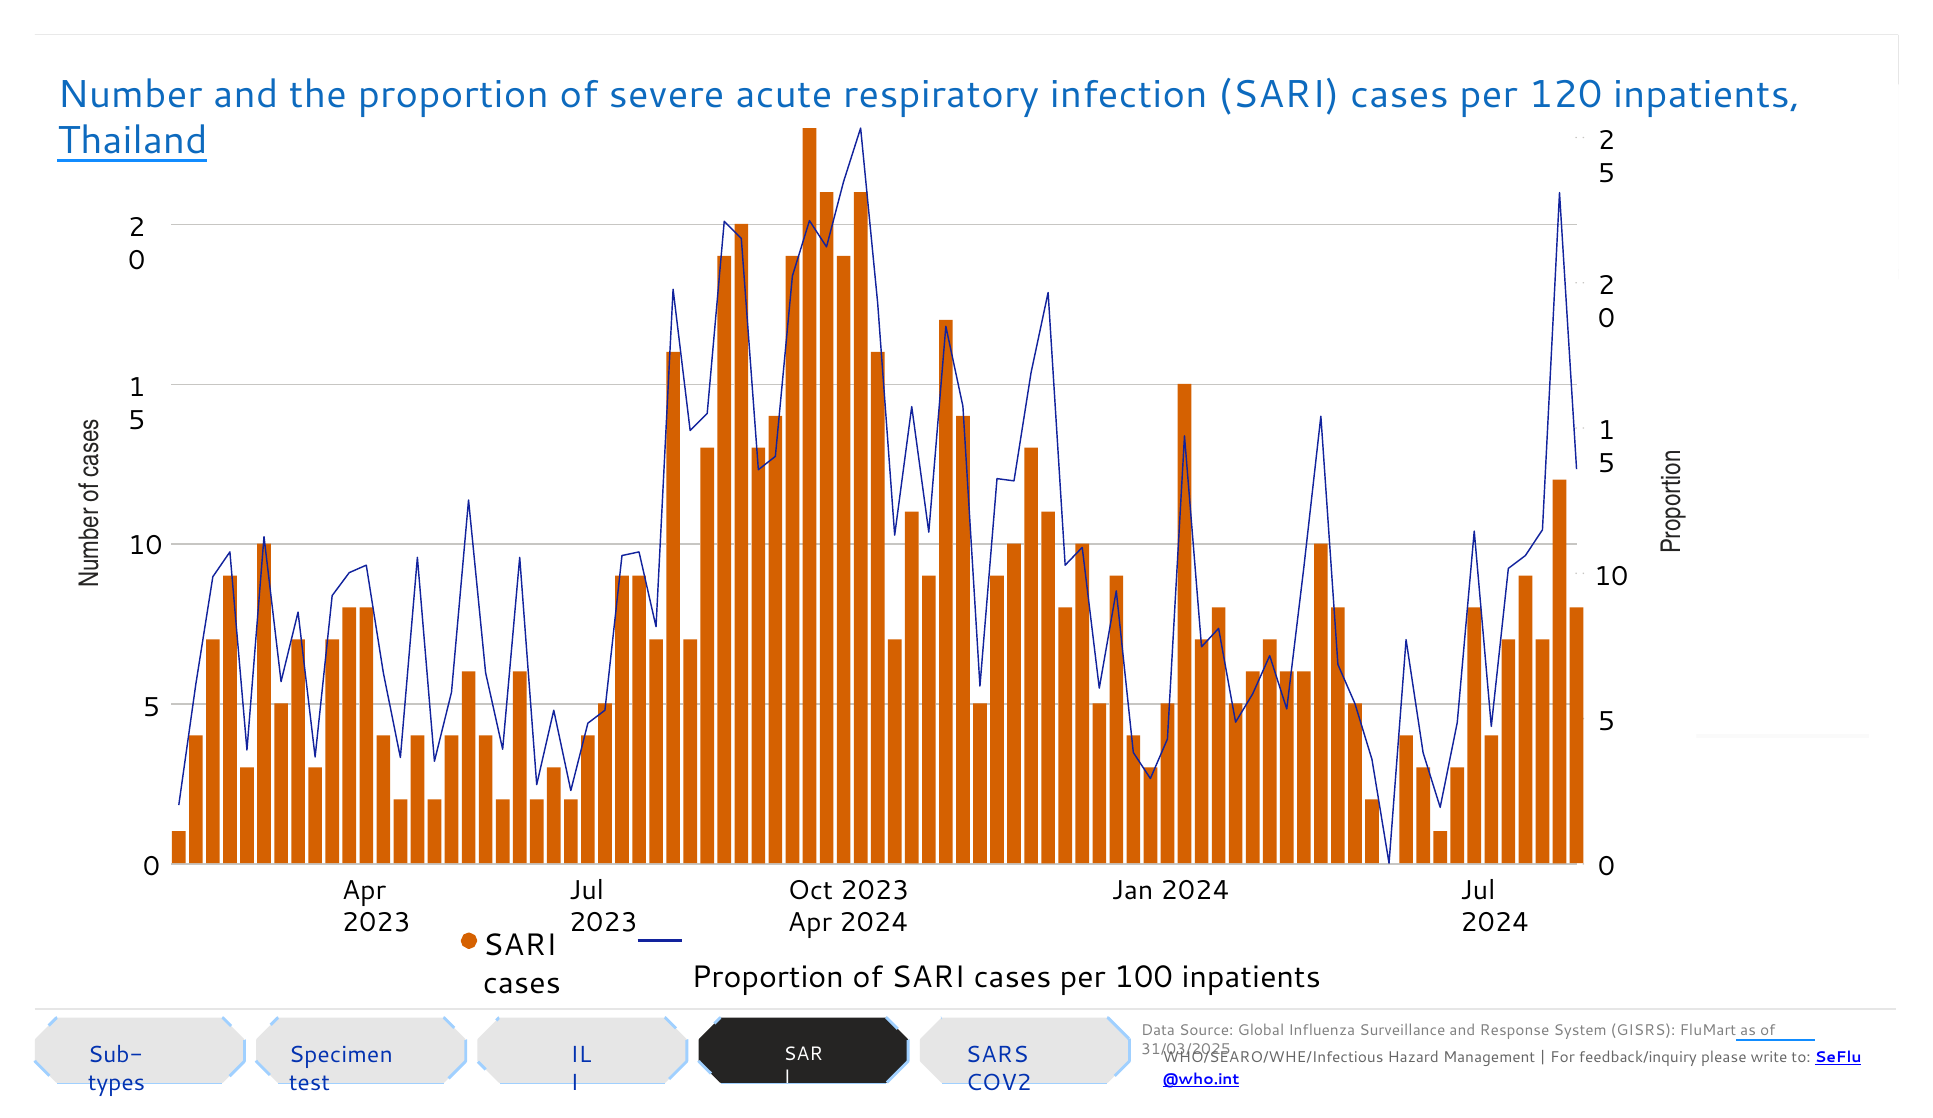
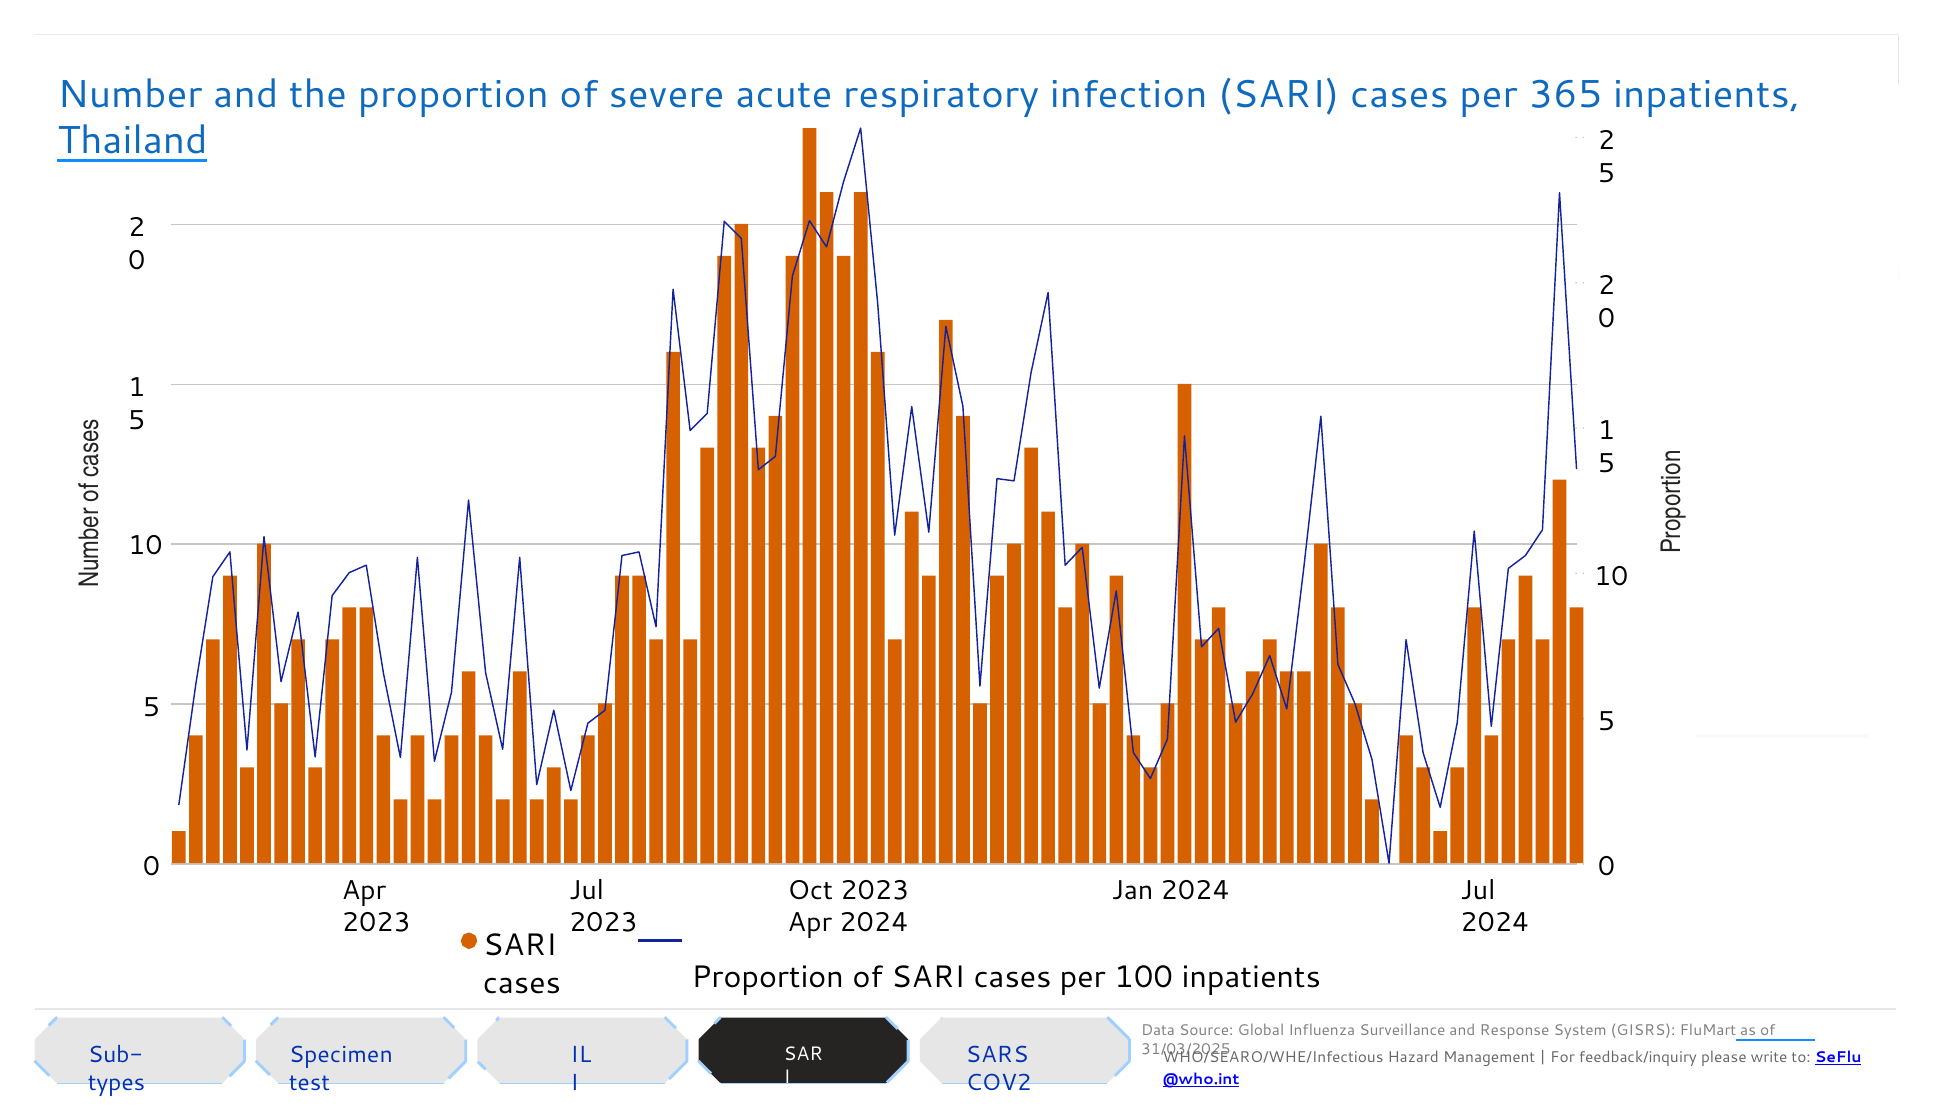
120: 120 -> 365
